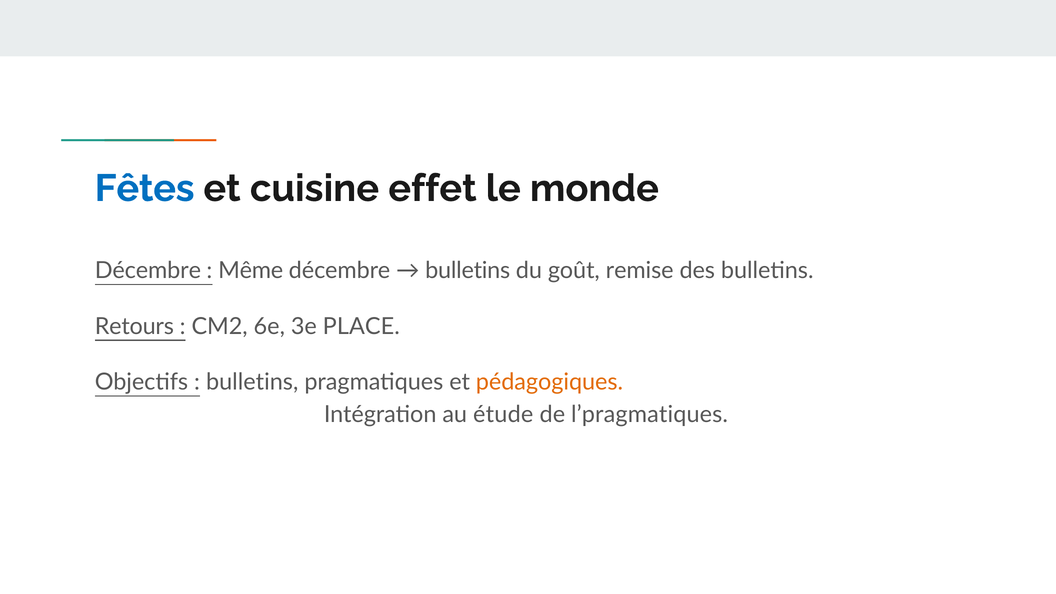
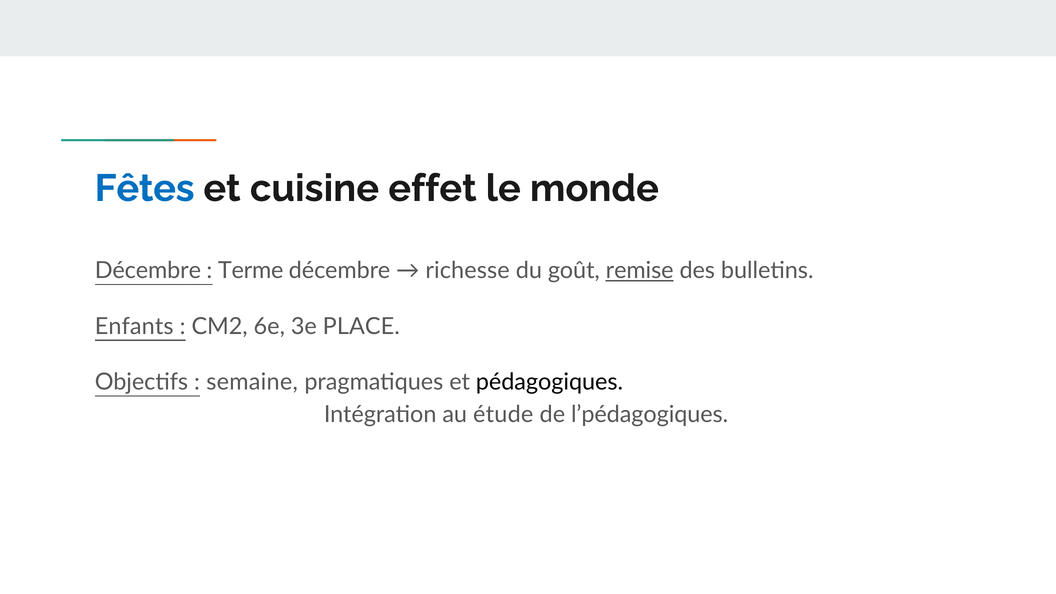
Même: Même -> Terme
bulletins at (468, 271): bulletins -> richesse
remise underline: none -> present
Retours: Retours -> Enfants
bulletins at (252, 382): bulletins -> semaine
pédagogiques colour: orange -> black
l’pragmatiques: l’pragmatiques -> l’pédagogiques
